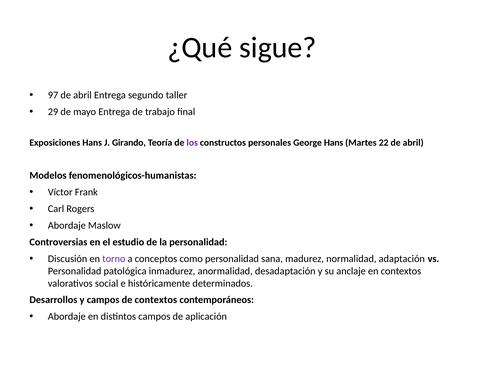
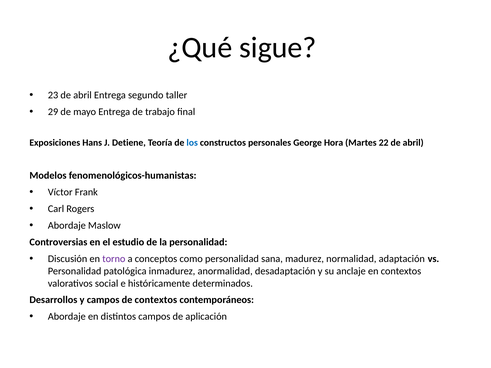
97: 97 -> 23
Girando: Girando -> Detiene
los colour: purple -> blue
George Hans: Hans -> Hora
